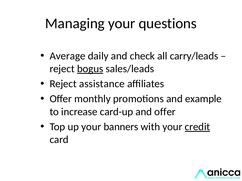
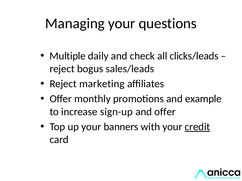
Average: Average -> Multiple
carry/leads: carry/leads -> clicks/leads
bogus underline: present -> none
assistance: assistance -> marketing
card-up: card-up -> sign-up
